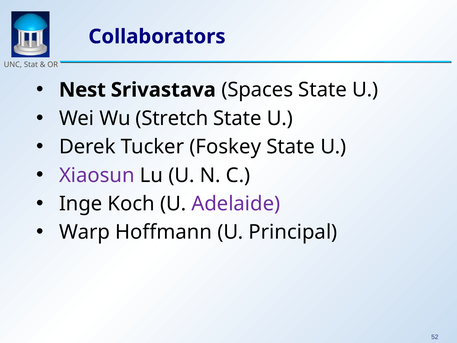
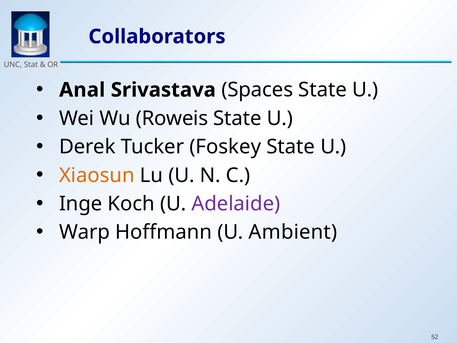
Nest: Nest -> Anal
Stretch: Stretch -> Roweis
Xiaosun colour: purple -> orange
Principal: Principal -> Ambient
